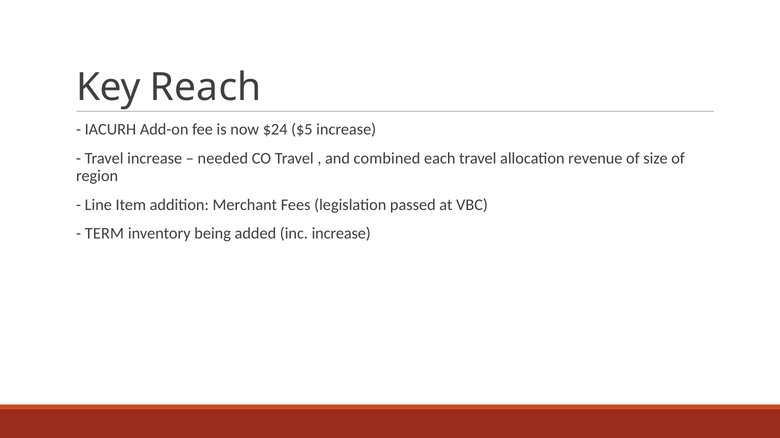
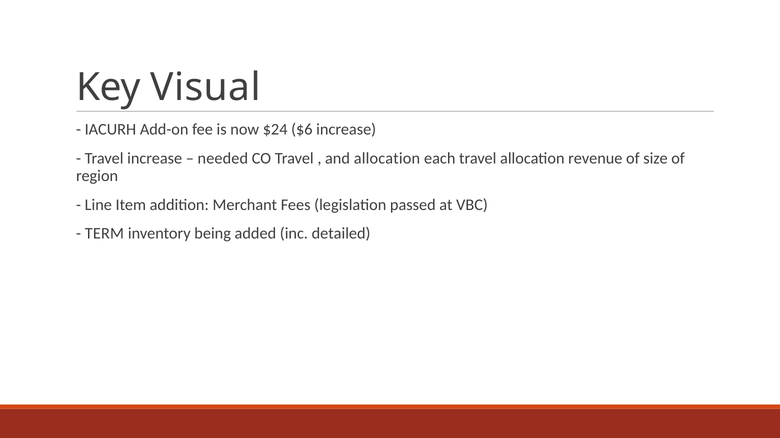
Reach: Reach -> Visual
$5: $5 -> $6
and combined: combined -> allocation
inc increase: increase -> detailed
